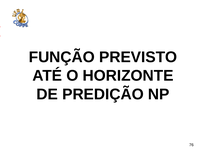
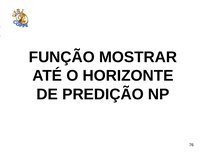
PREVISTO: PREVISTO -> MOSTRAR
